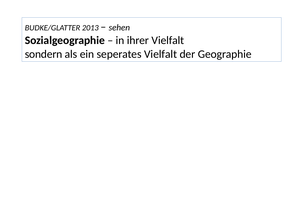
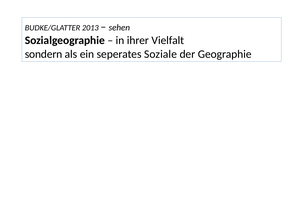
seperates Vielfalt: Vielfalt -> Soziale
